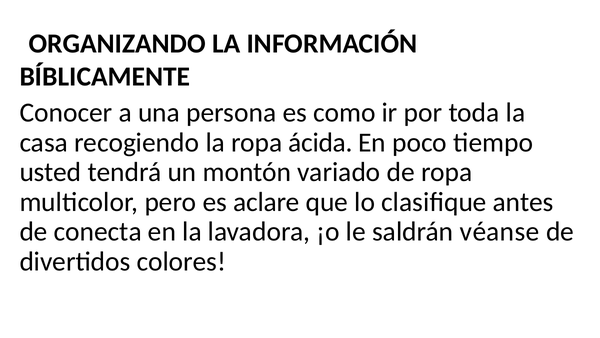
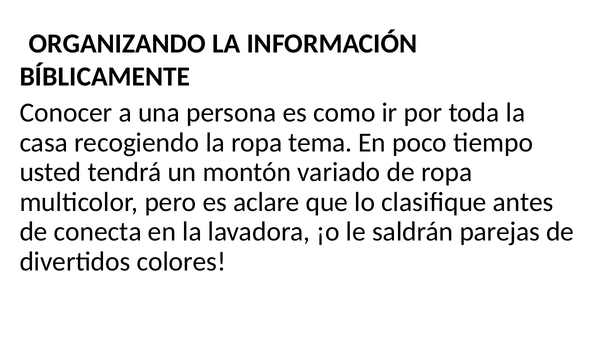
ácida: ácida -> tema
véanse: véanse -> parejas
